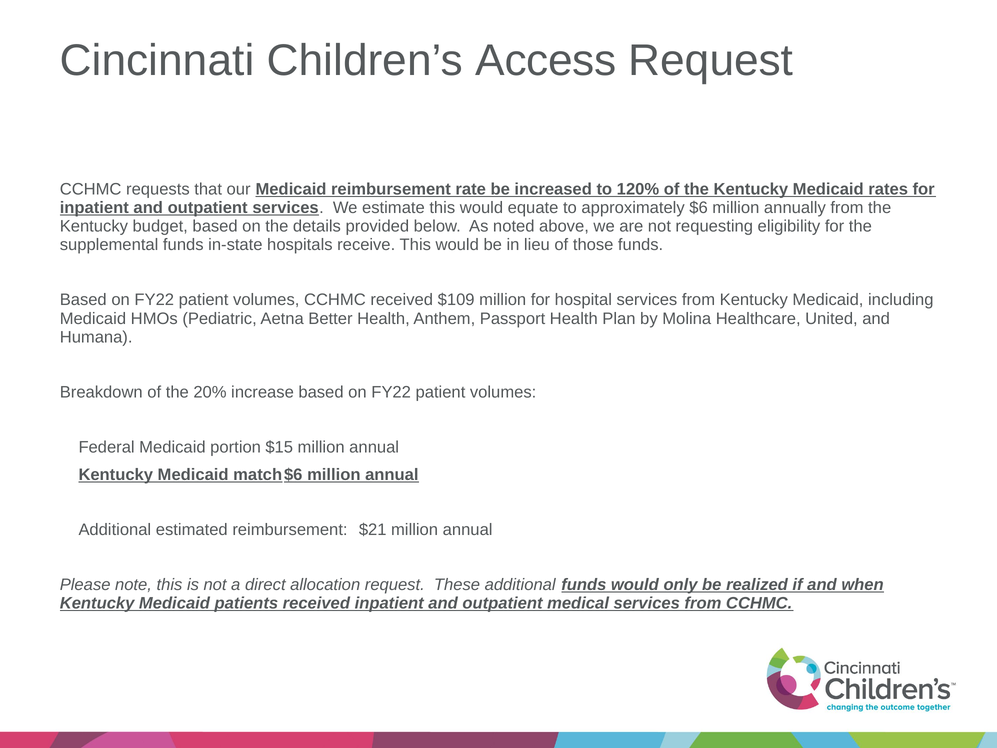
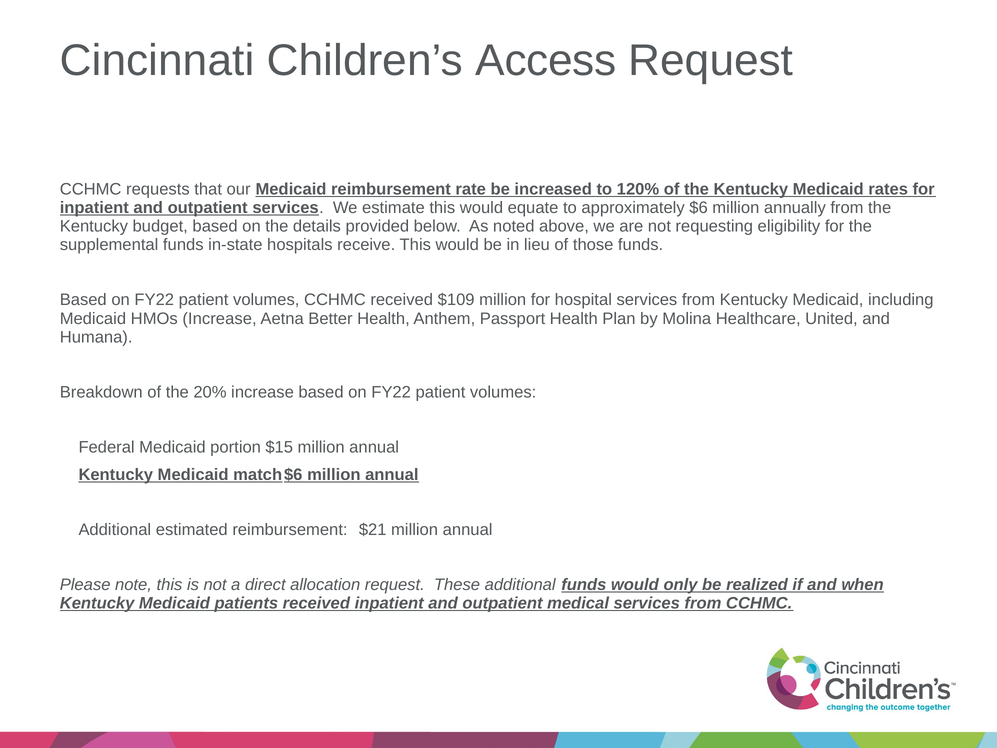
HMOs Pediatric: Pediatric -> Increase
